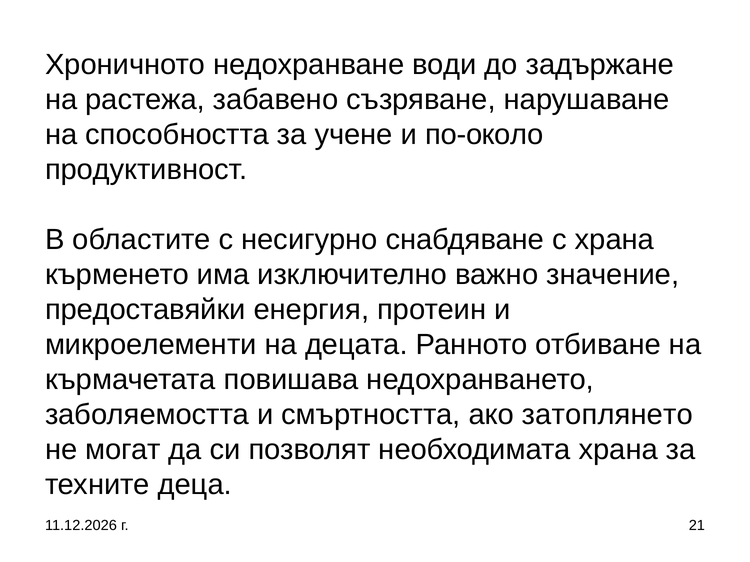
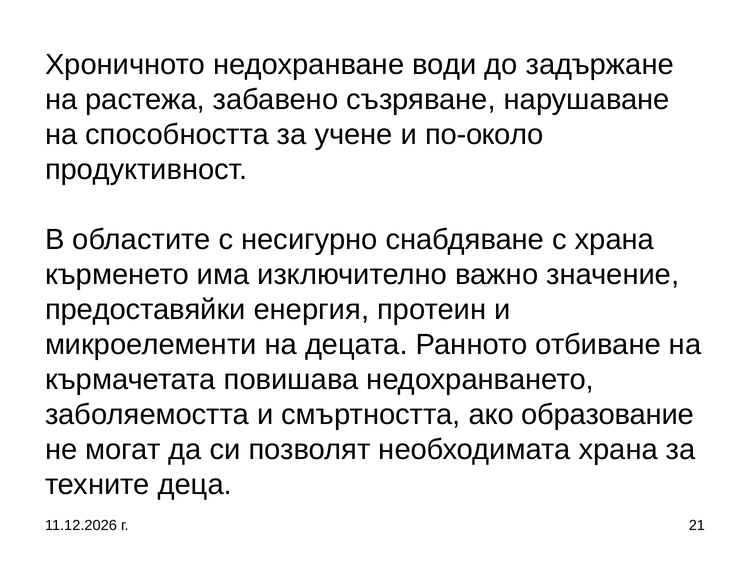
затоплянето: затоплянето -> образование
